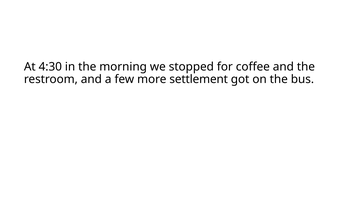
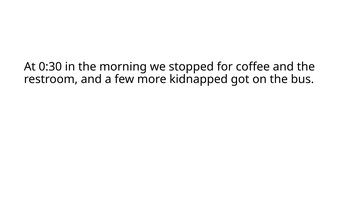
4:30: 4:30 -> 0:30
settlement: settlement -> kidnapped
